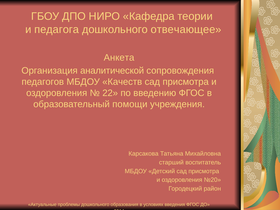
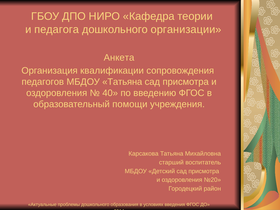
отвечающее: отвечающее -> организации
аналитической: аналитической -> квалификации
МБДОУ Качеств: Качеств -> Татьяна
22: 22 -> 40
